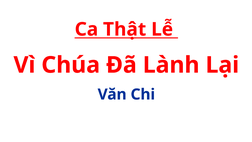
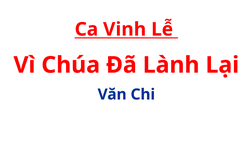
Thật: Thật -> Vinh
